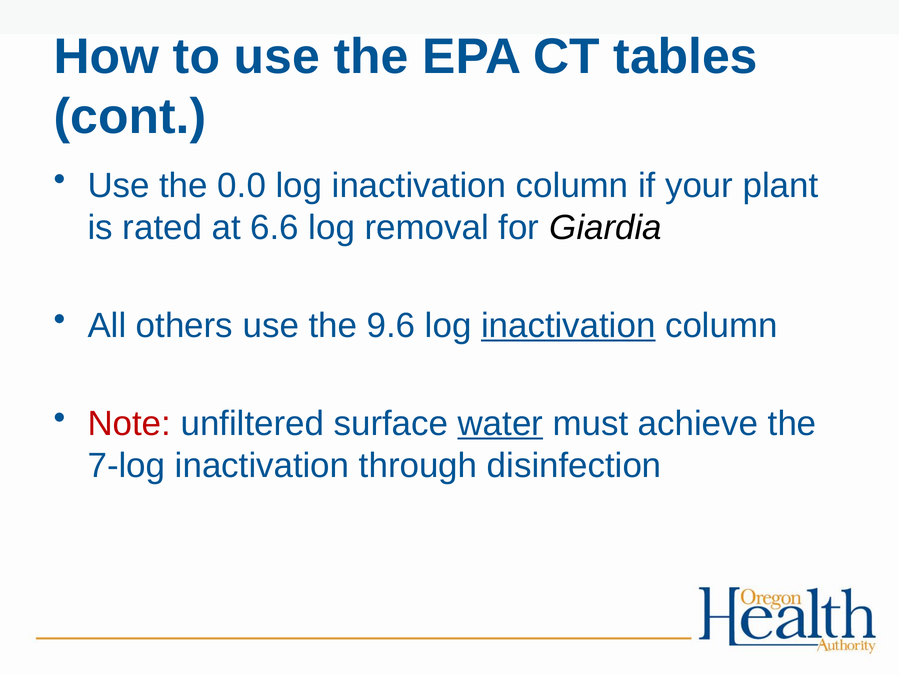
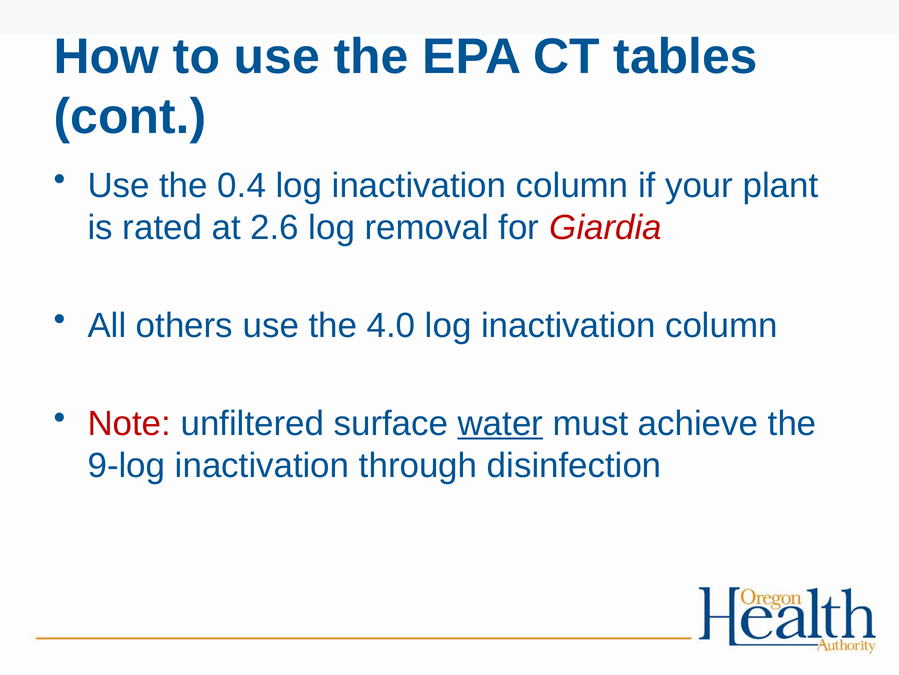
0.0: 0.0 -> 0.4
6.6: 6.6 -> 2.6
Giardia colour: black -> red
9.6: 9.6 -> 4.0
inactivation at (568, 325) underline: present -> none
7-log: 7-log -> 9-log
